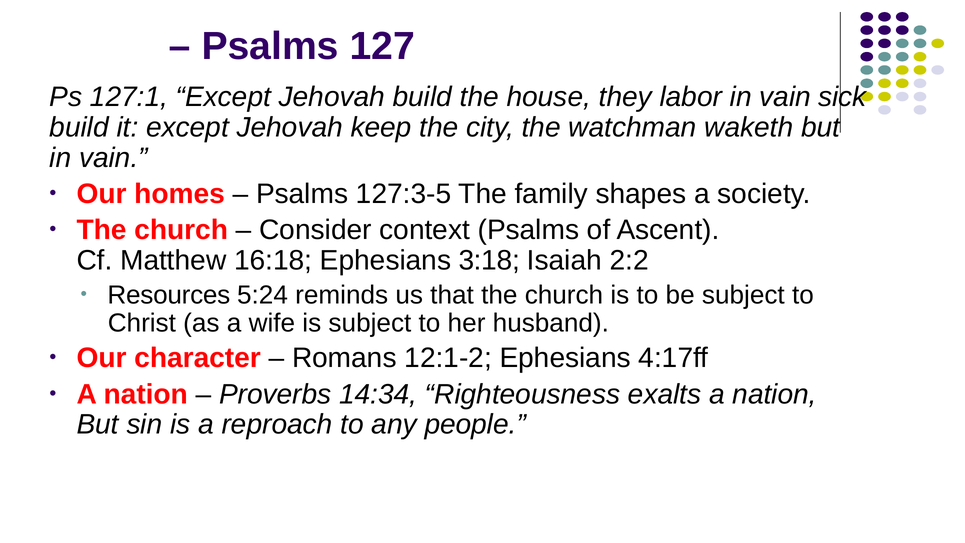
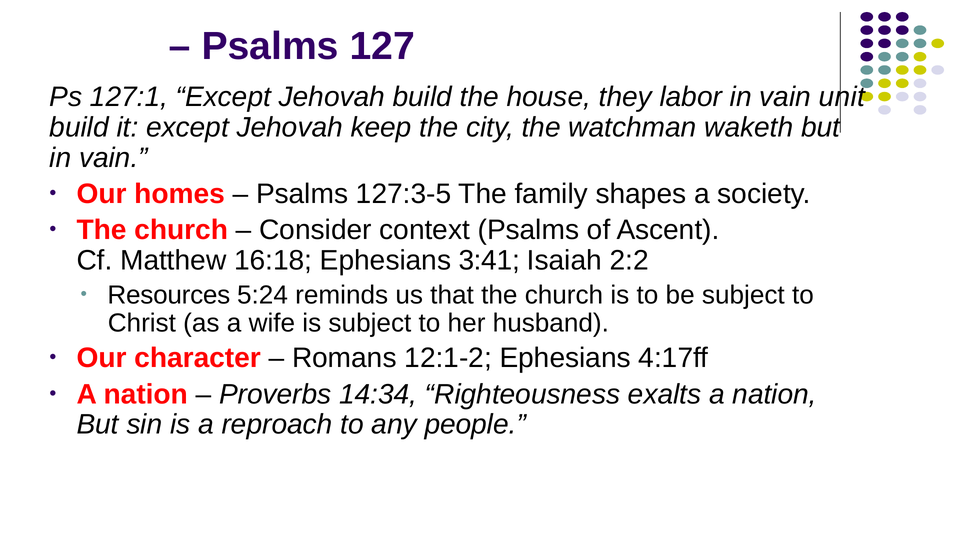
sick: sick -> unit
3:18: 3:18 -> 3:41
